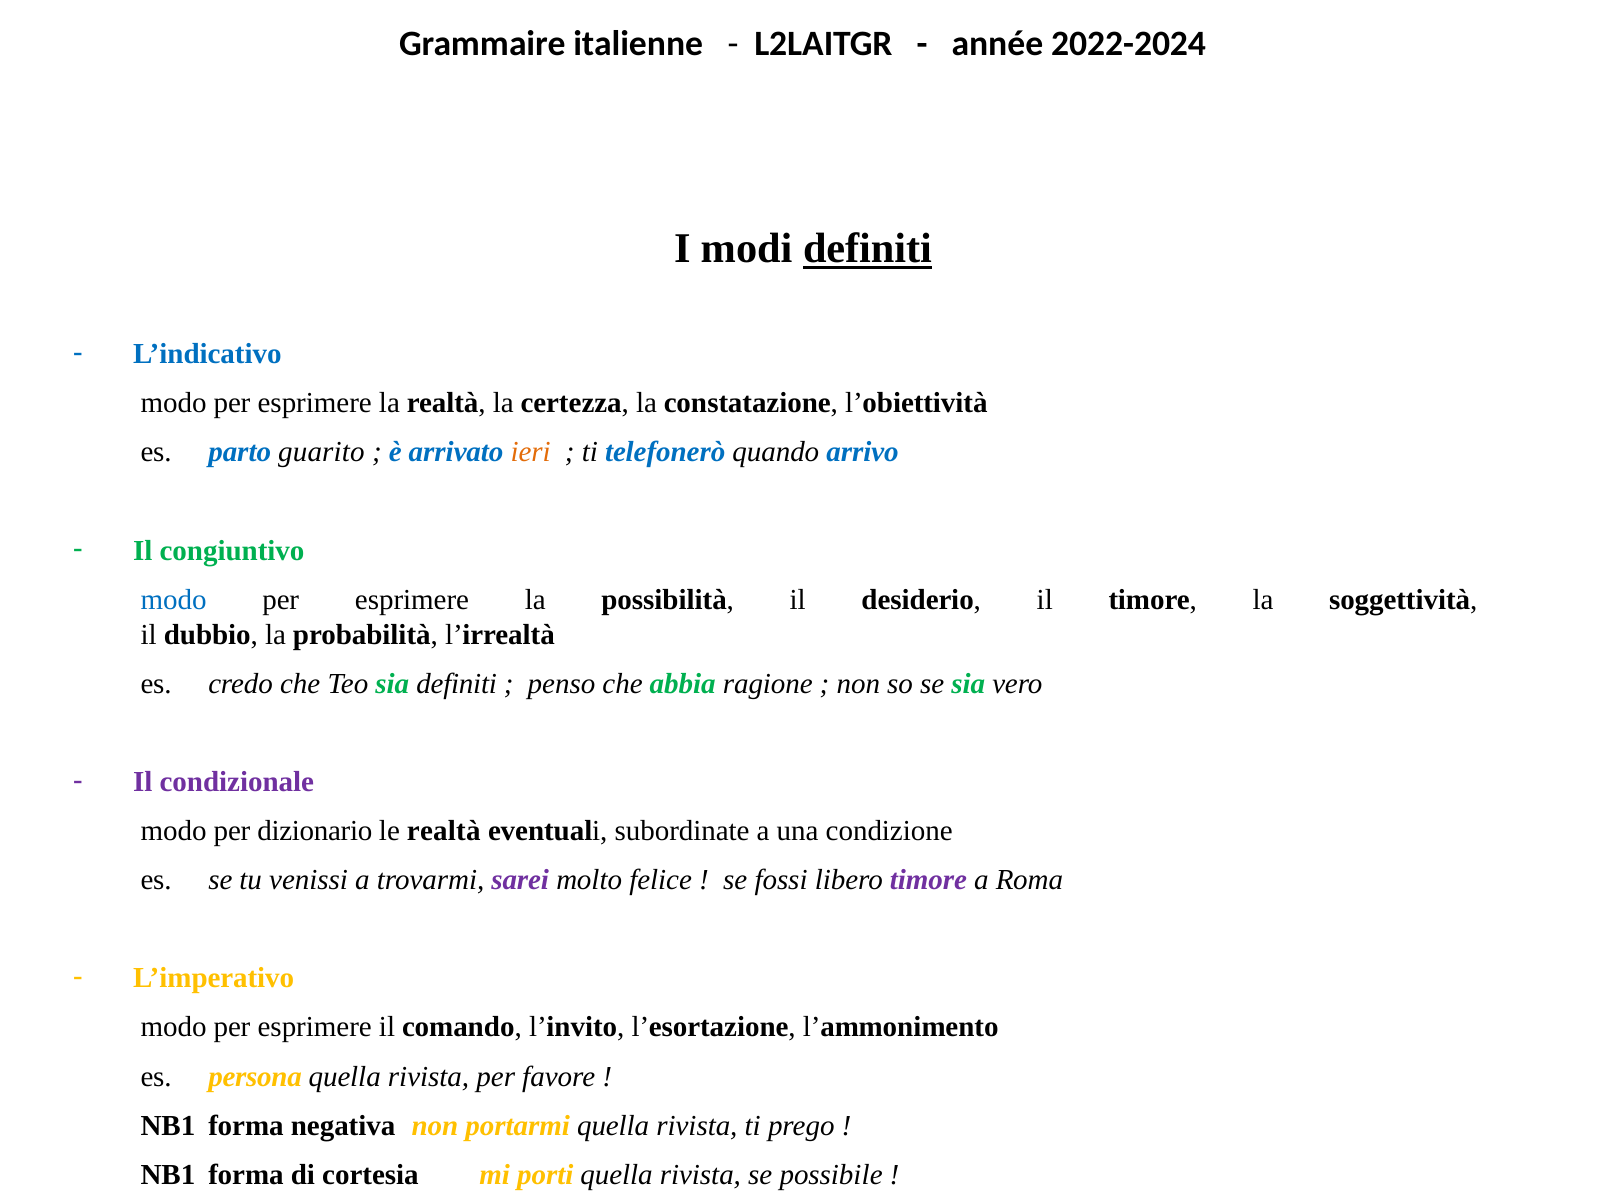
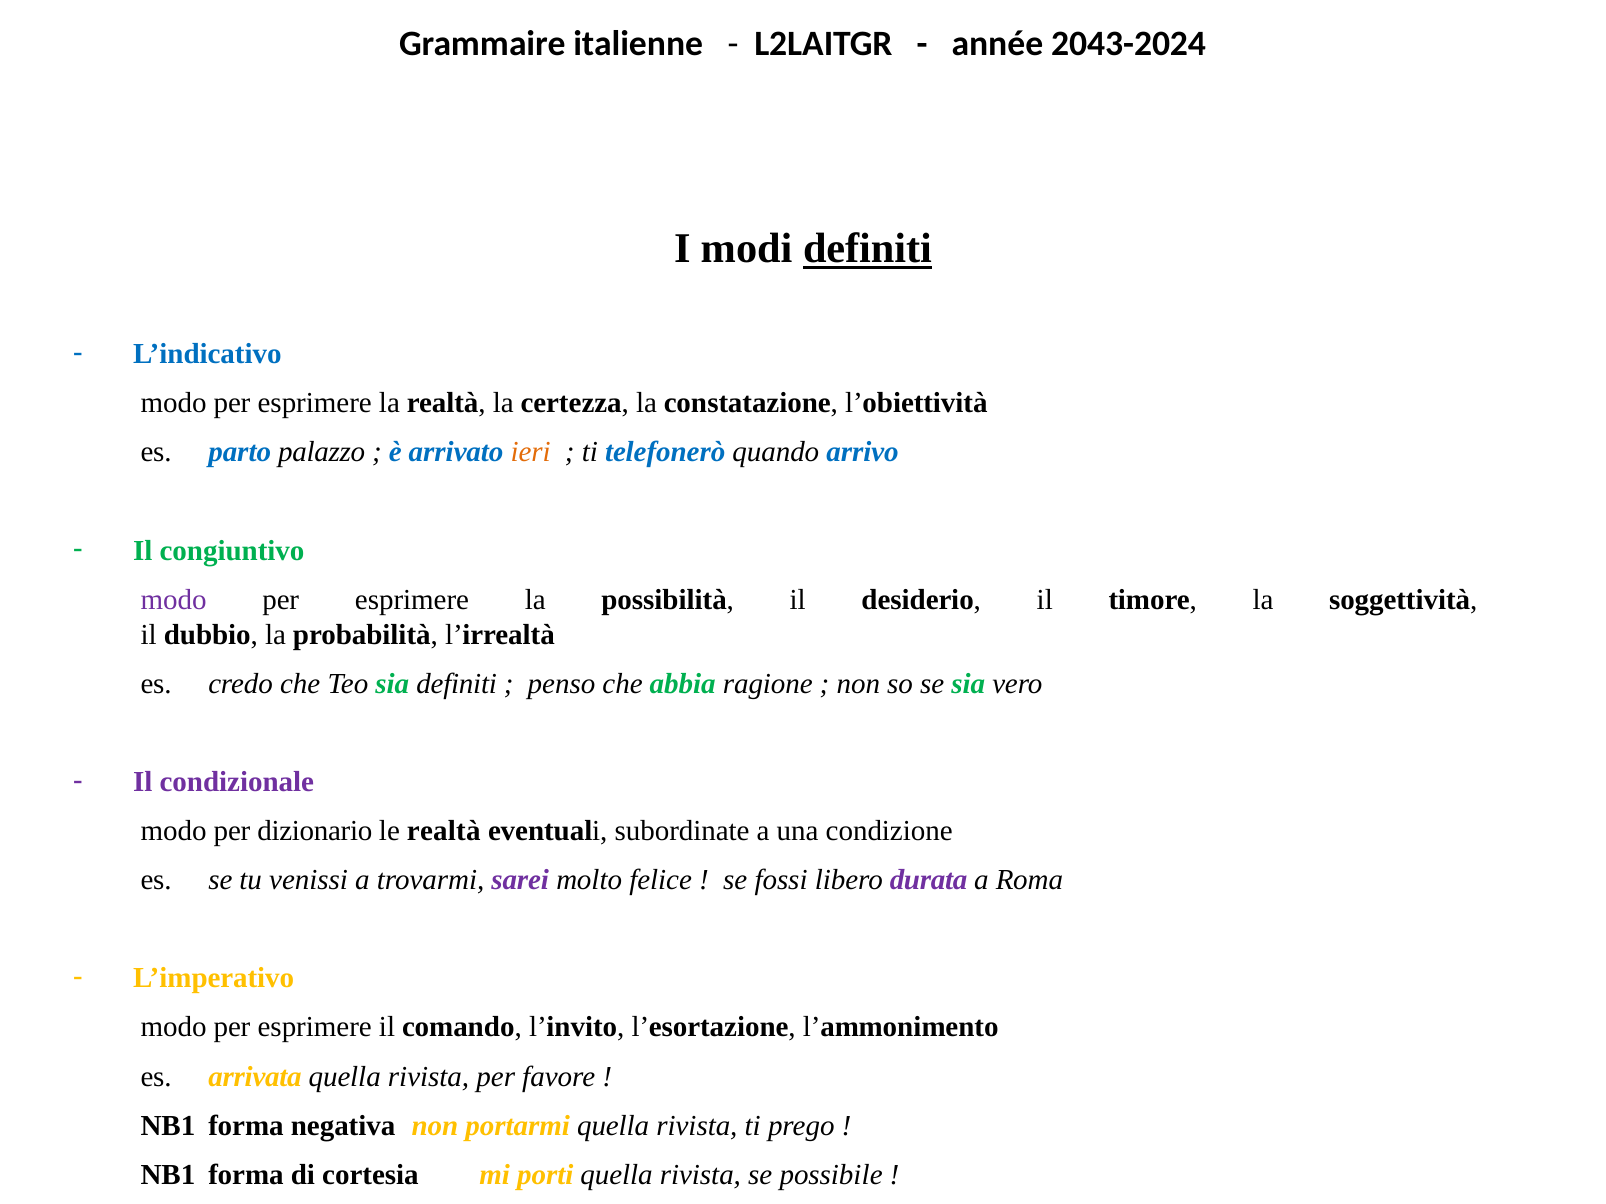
2022-2024: 2022-2024 -> 2043-2024
guarito: guarito -> palazzo
modo at (174, 600) colour: blue -> purple
libero timore: timore -> durata
persona: persona -> arrivata
